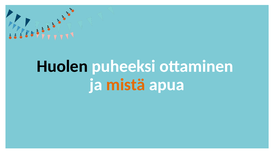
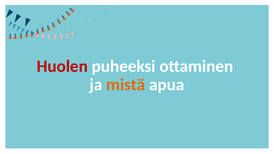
Huolen colour: black -> red
